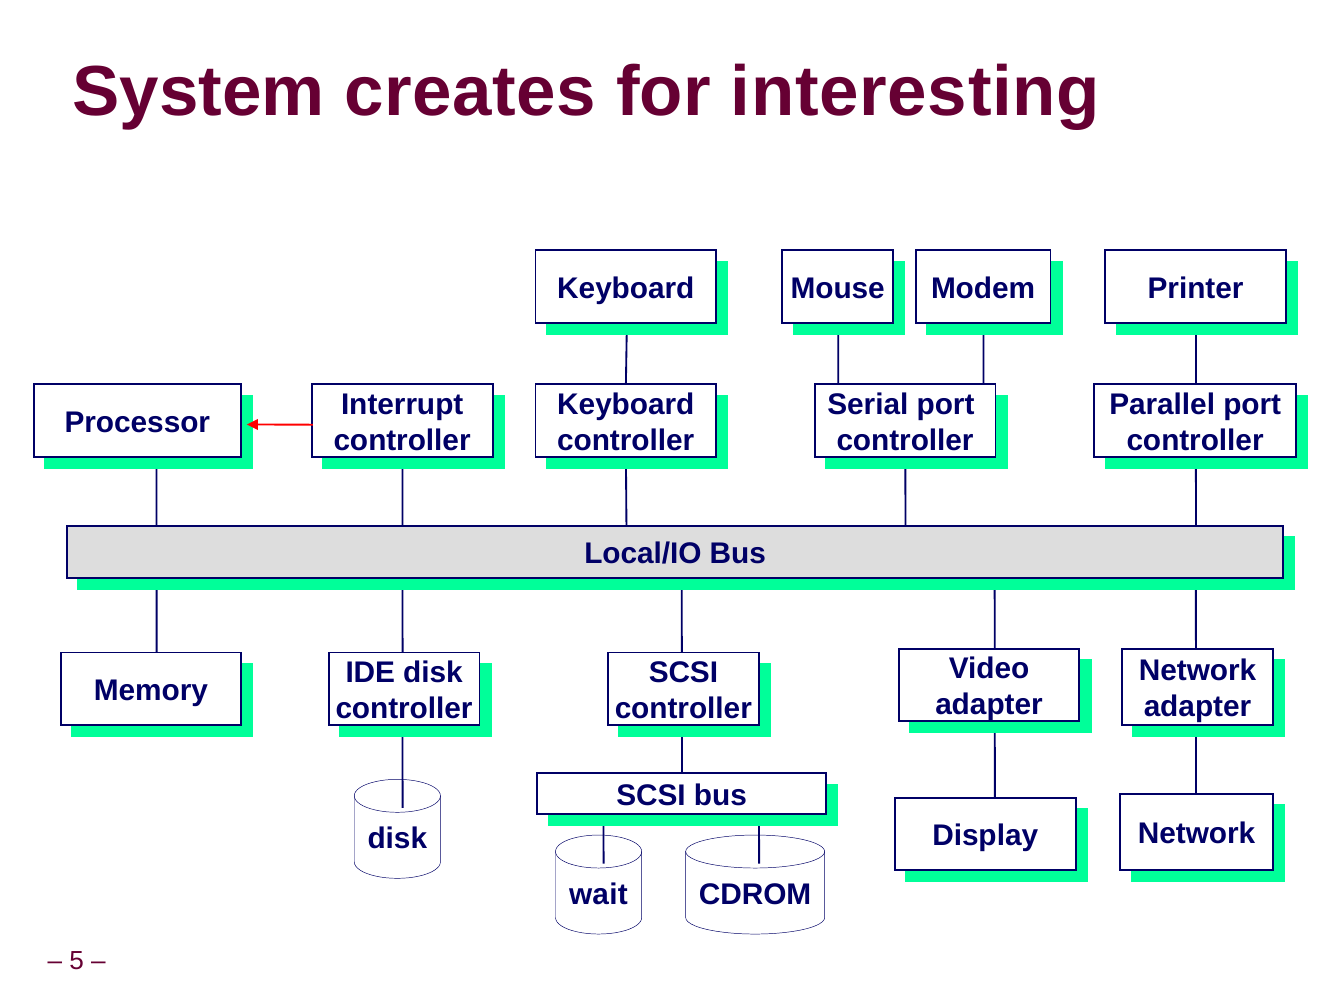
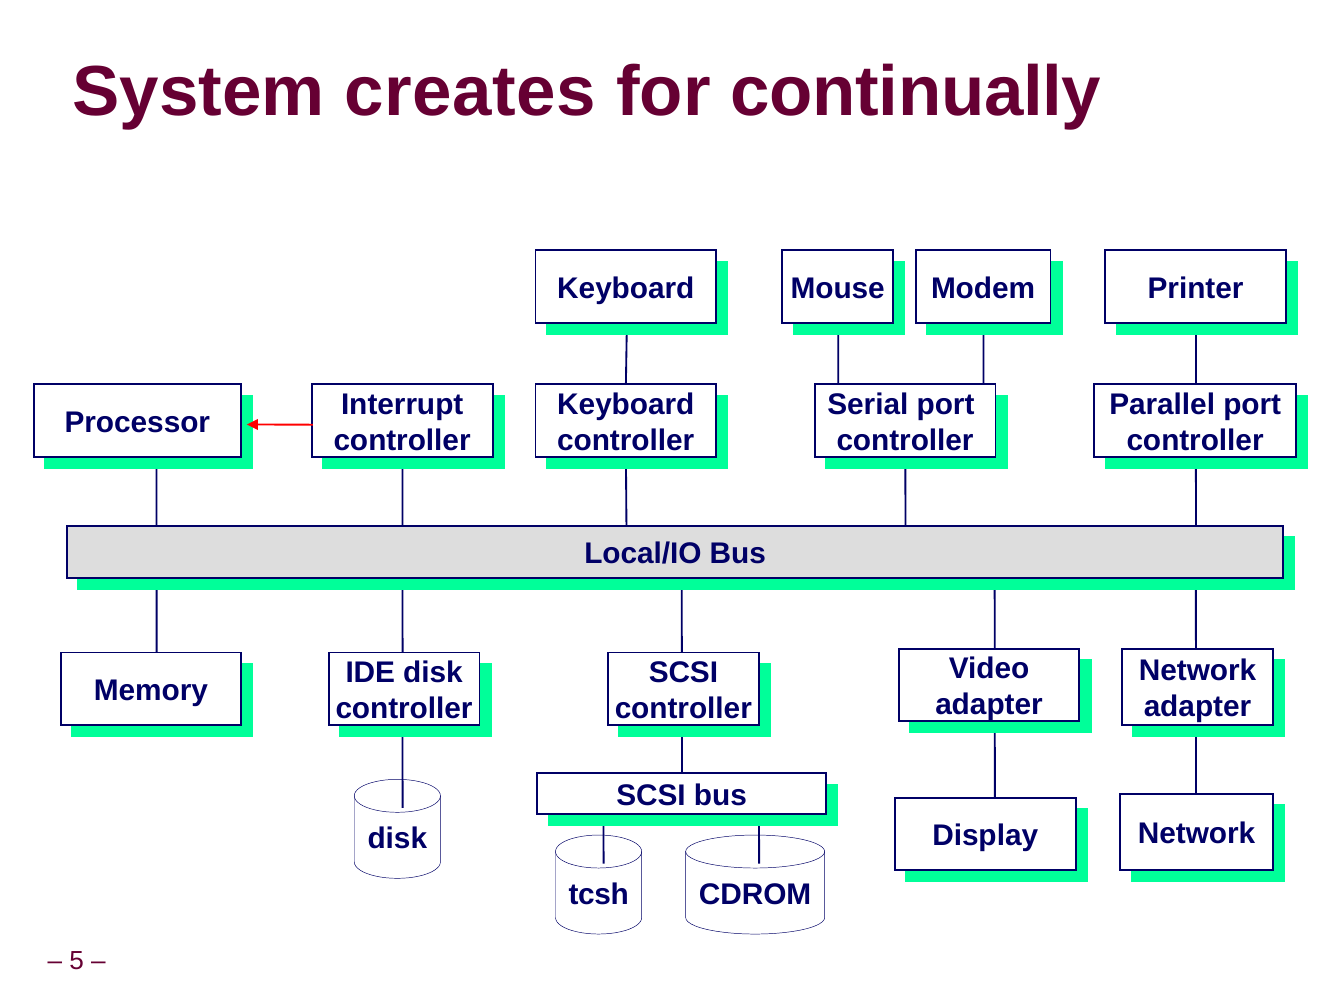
interesting: interesting -> continually
wait: wait -> tcsh
